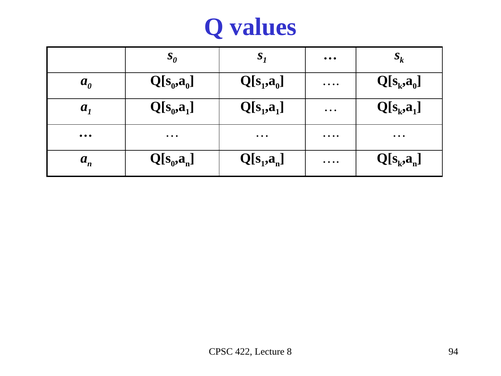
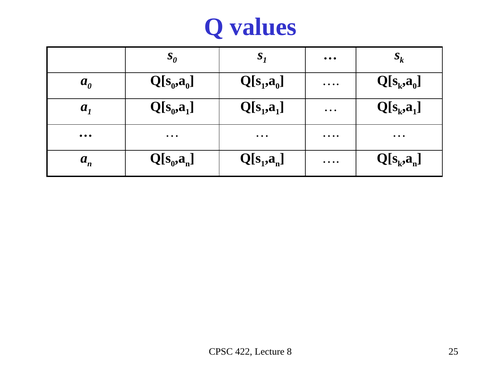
94: 94 -> 25
